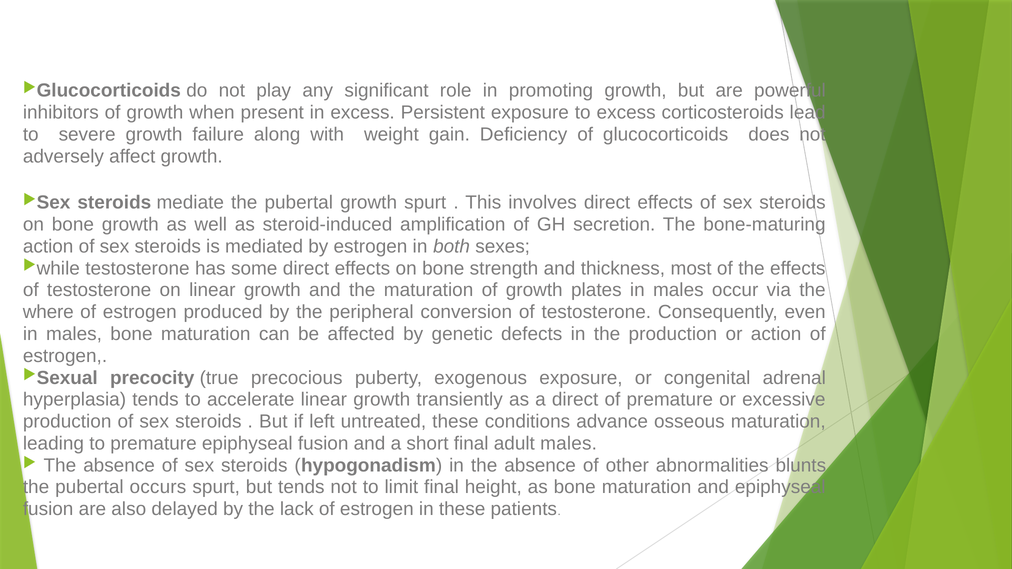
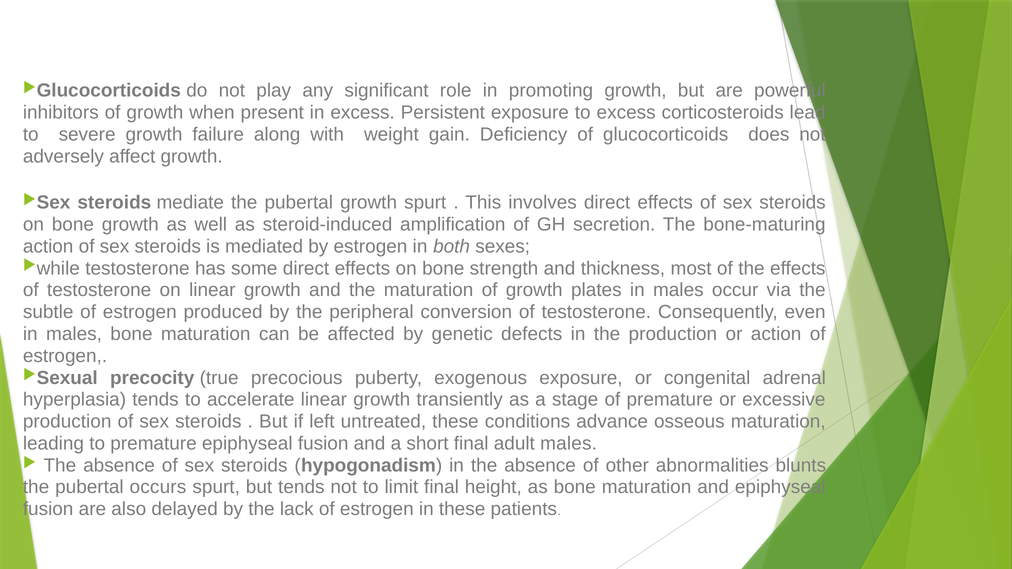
where: where -> subtle
a direct: direct -> stage
